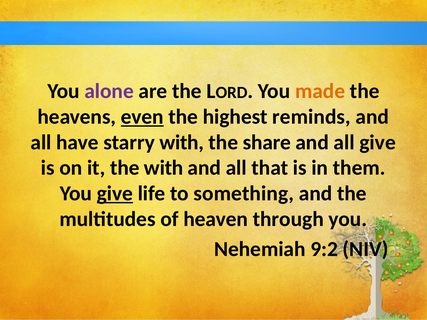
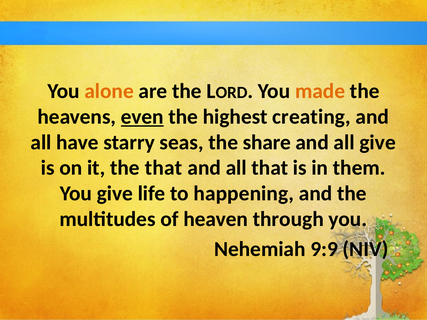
alone colour: purple -> orange
reminds: reminds -> creating
starry with: with -> seas
the with: with -> that
give at (115, 194) underline: present -> none
something: something -> happening
9:2: 9:2 -> 9:9
